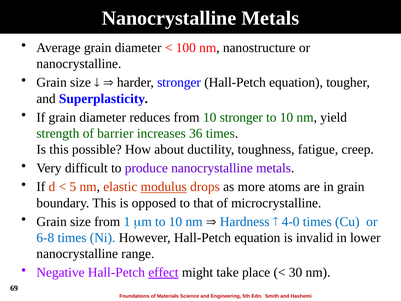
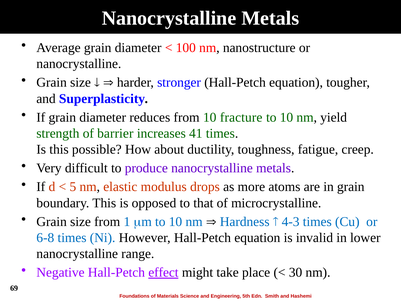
10 stronger: stronger -> fracture
36: 36 -> 41
modulus underline: present -> none
4-0: 4-0 -> 4-3
